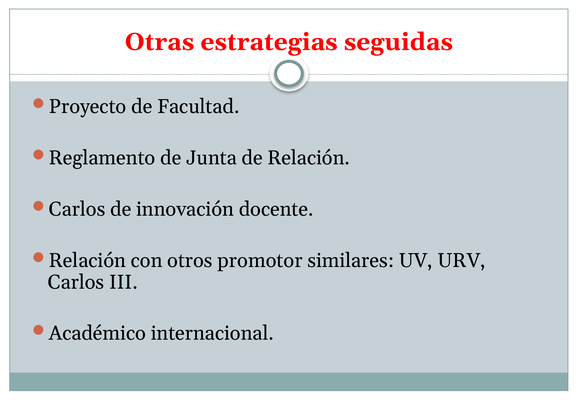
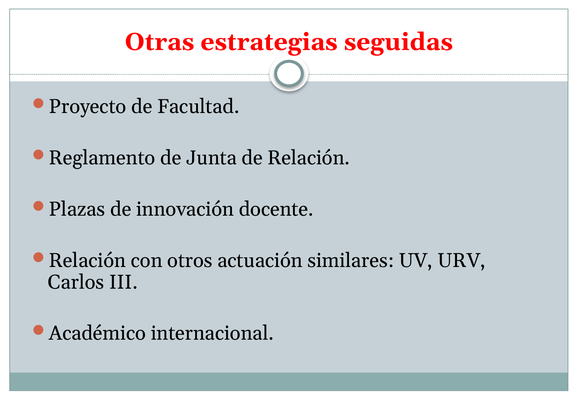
Carlos at (77, 209): Carlos -> Plazas
promotor: promotor -> actuación
